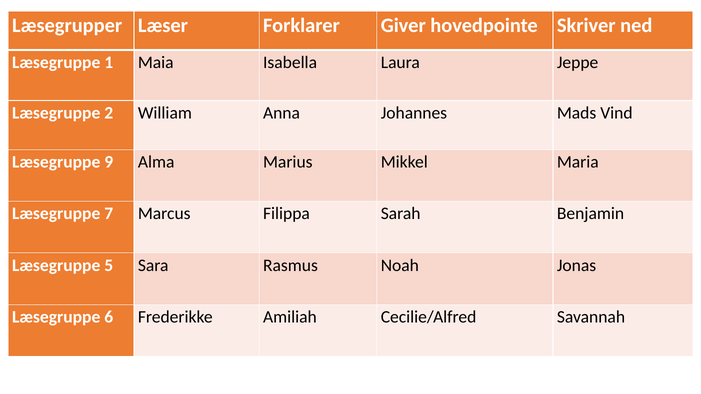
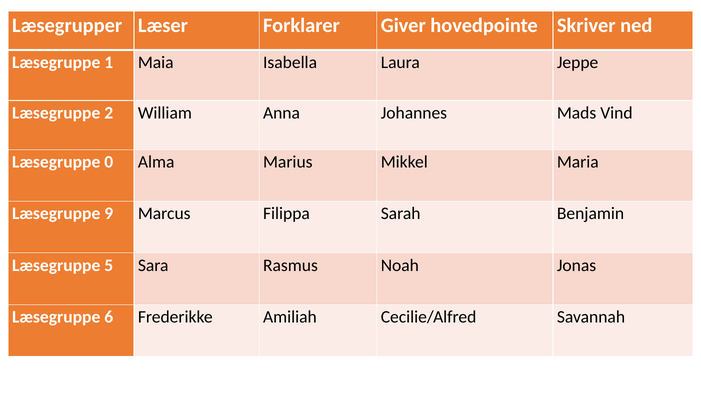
9: 9 -> 0
7: 7 -> 9
